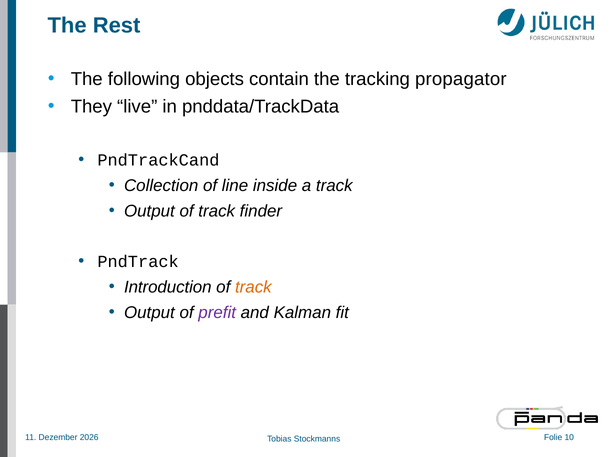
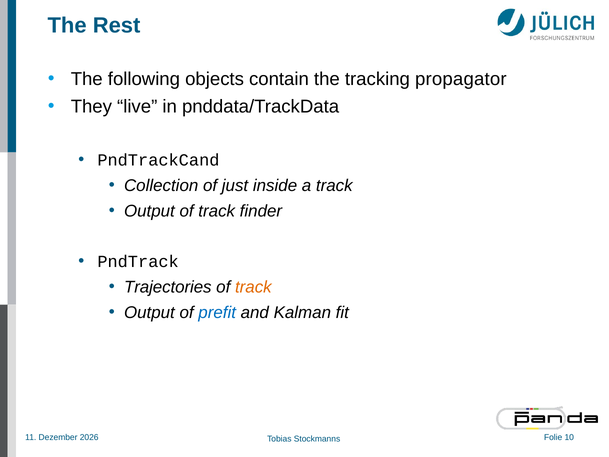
line: line -> just
Introduction: Introduction -> Trajectories
prefit colour: purple -> blue
